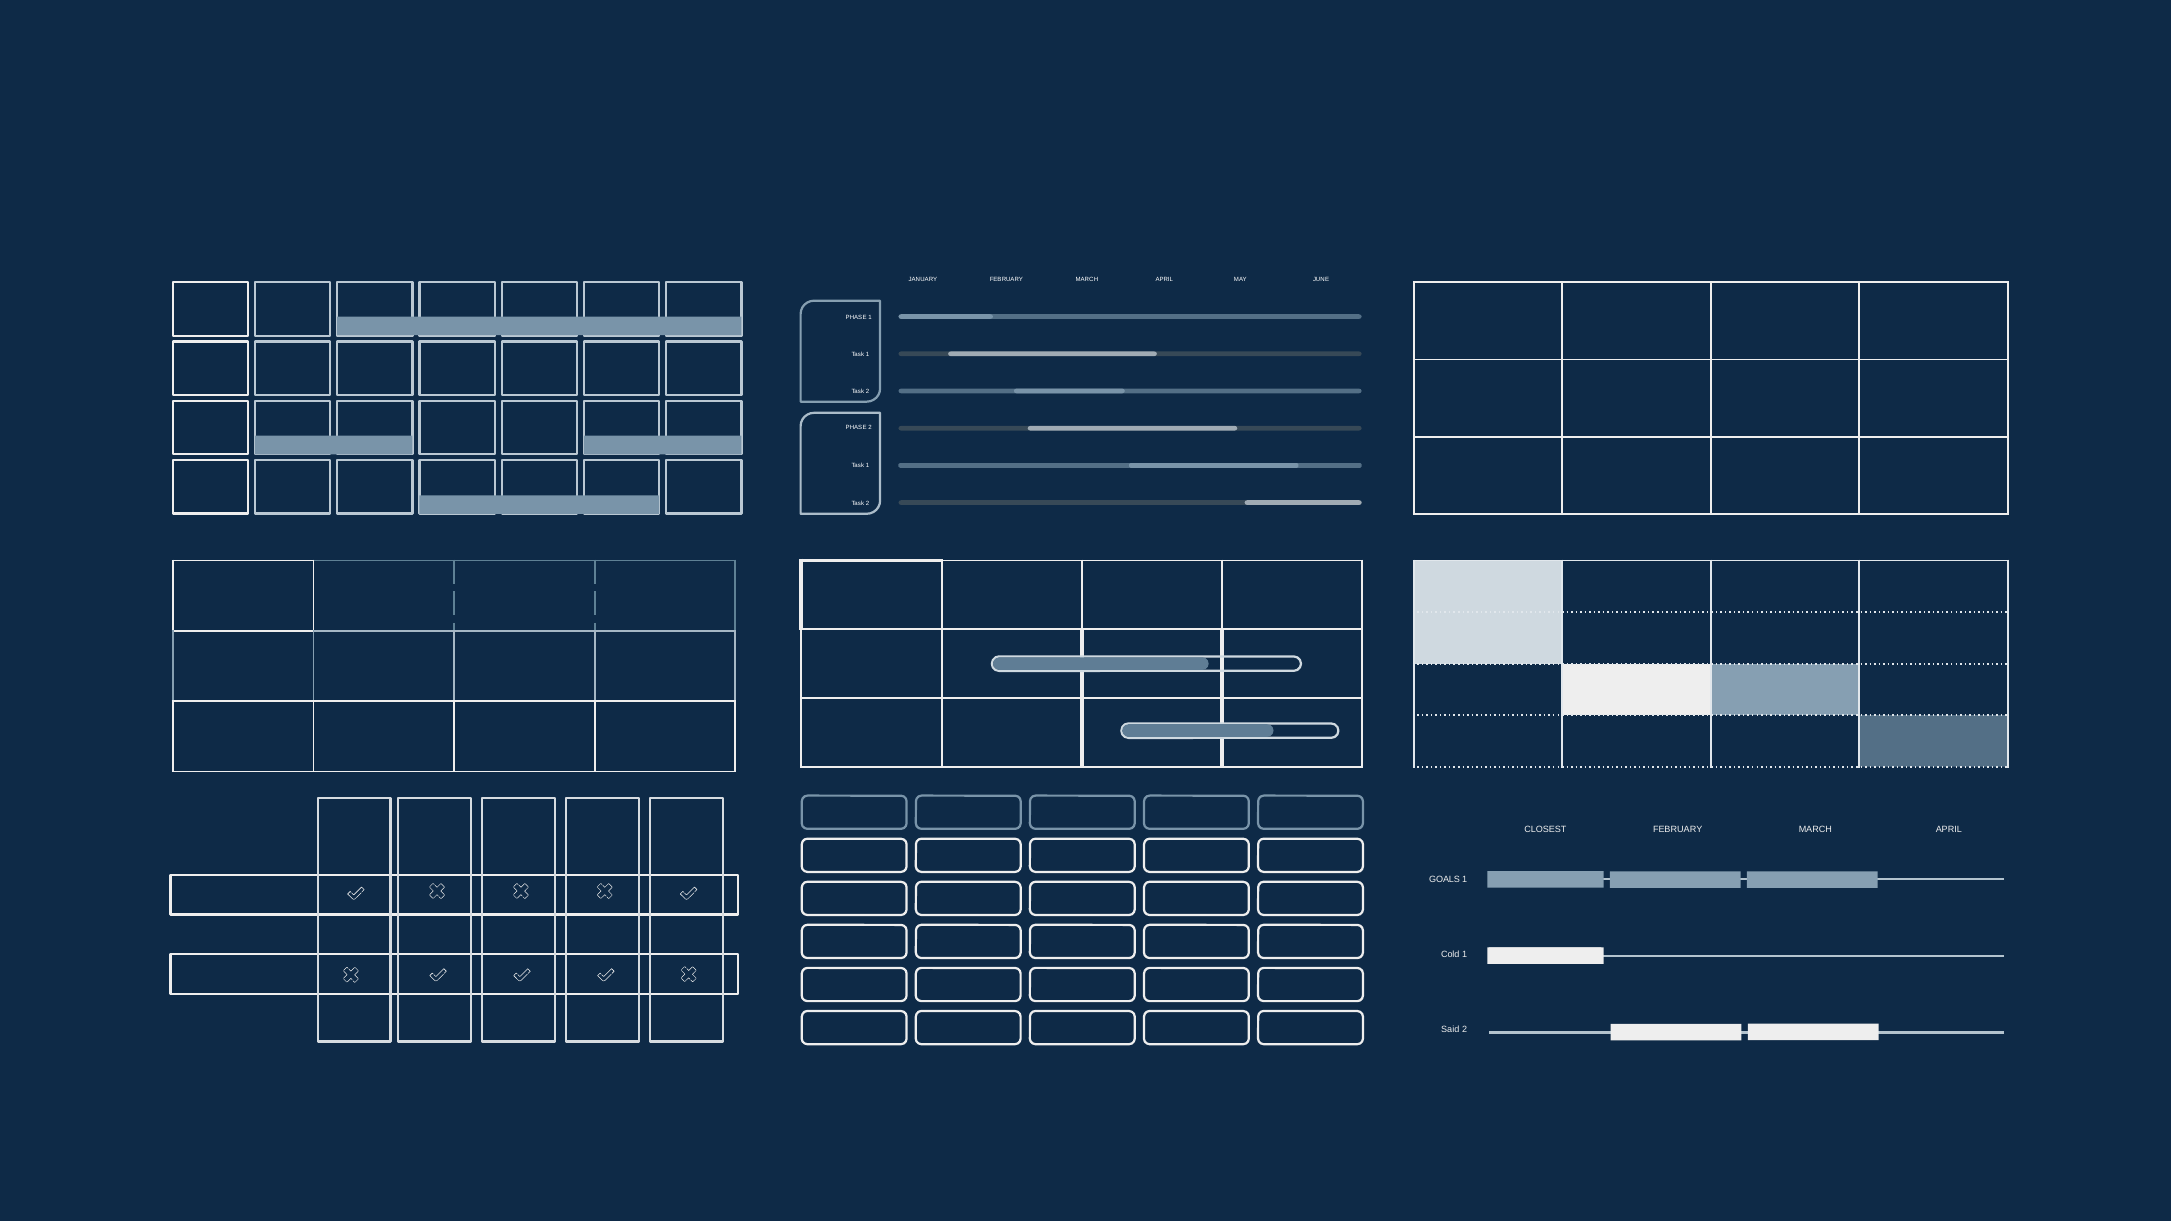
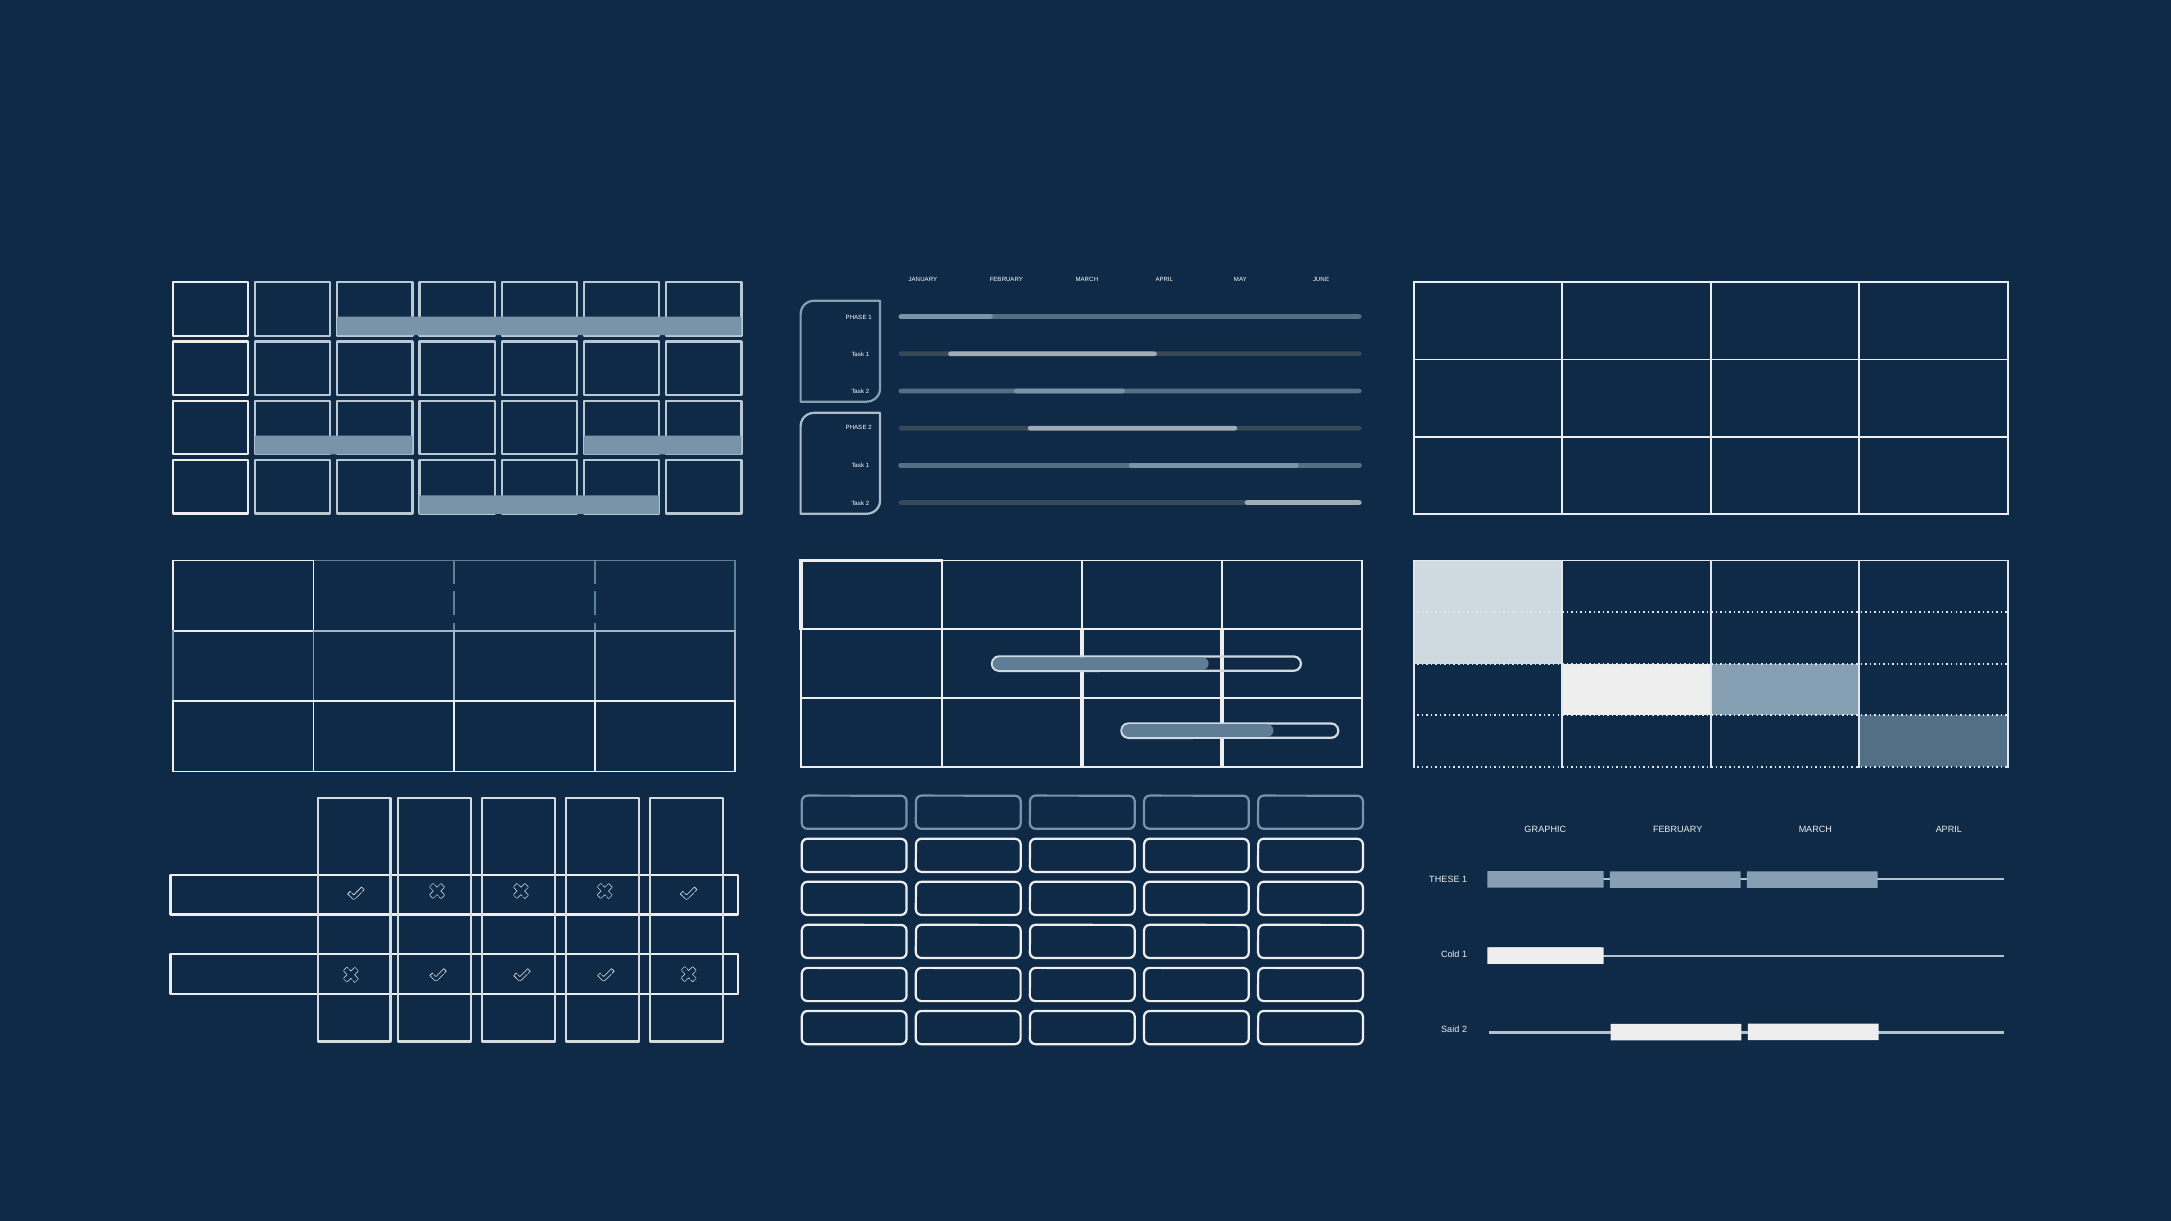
CLOSEST: CLOSEST -> GRAPHIC
GOALS: GOALS -> THESE
